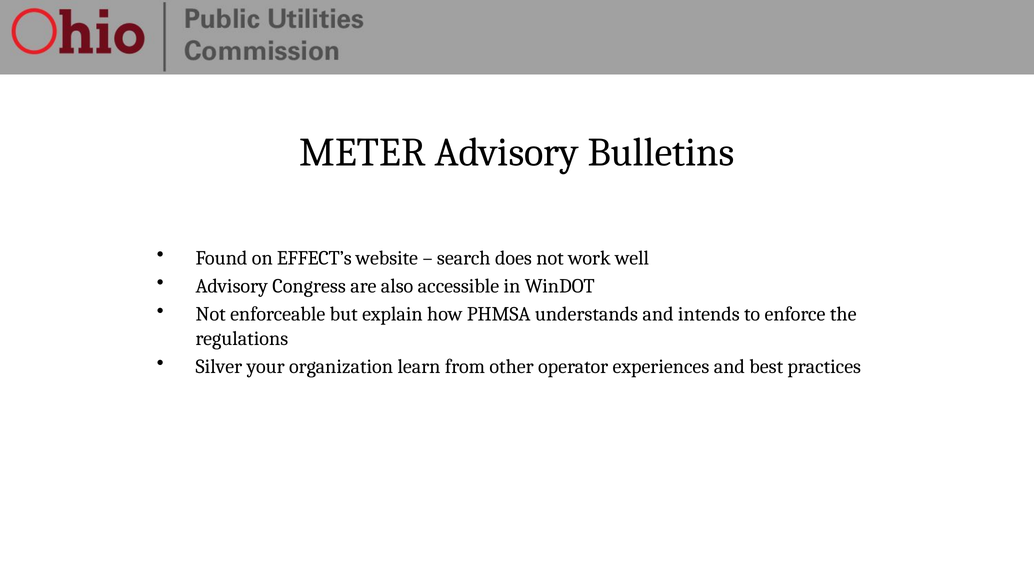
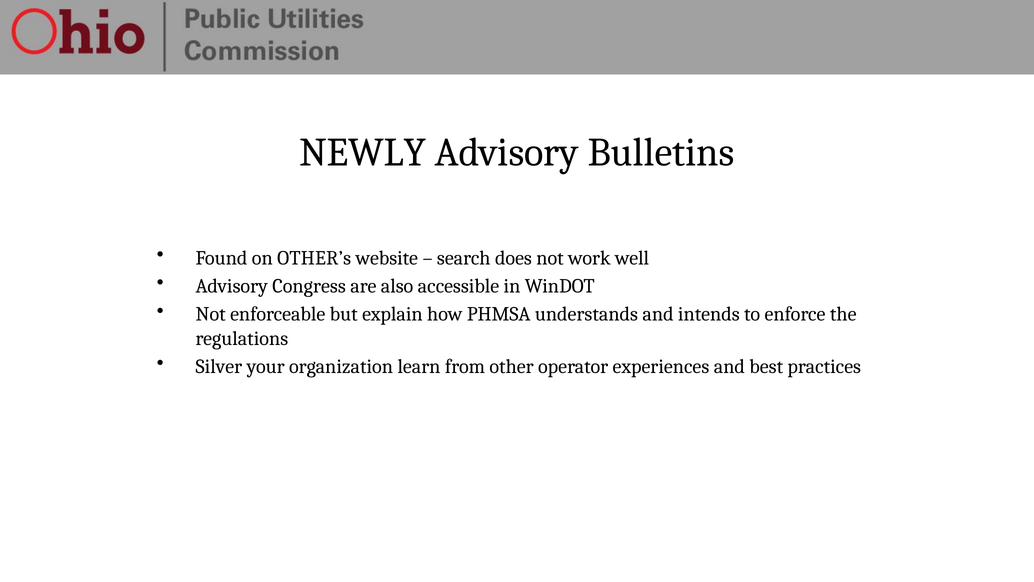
METER: METER -> NEWLY
EFFECT’s: EFFECT’s -> OTHER’s
